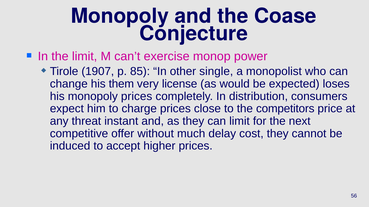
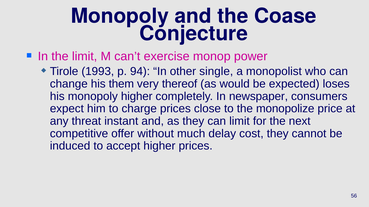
1907: 1907 -> 1993
85: 85 -> 94
license: license -> thereof
monopoly prices: prices -> higher
distribution: distribution -> newspaper
competitors: competitors -> monopolize
